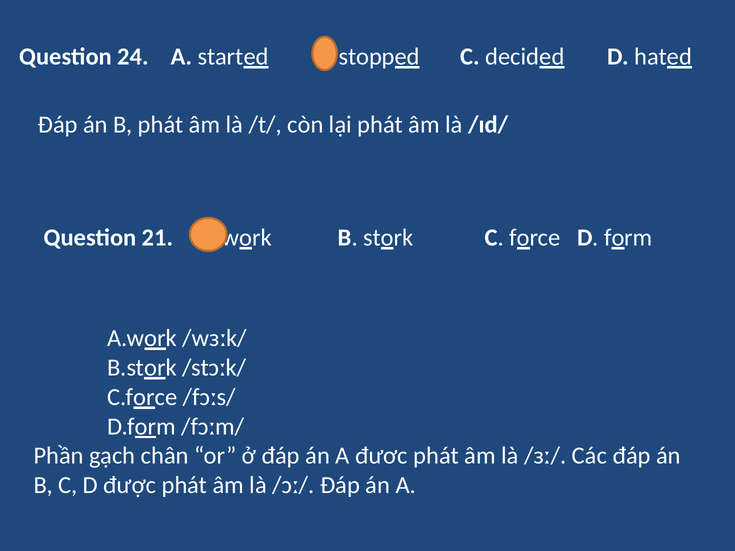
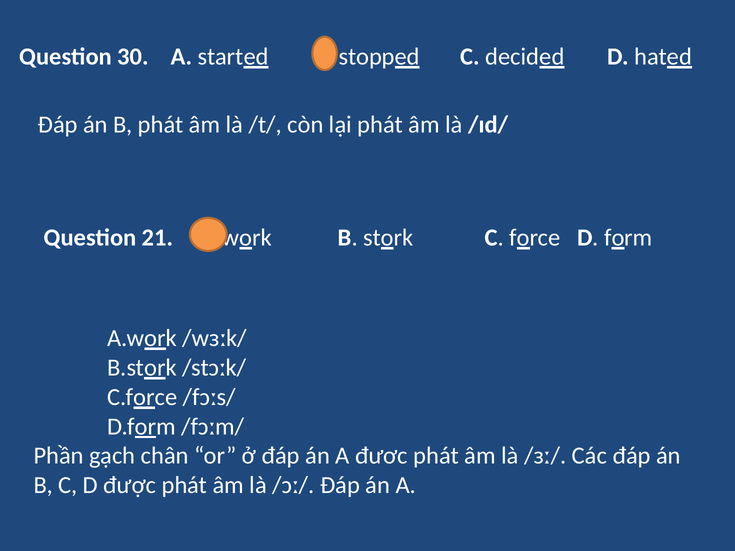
24: 24 -> 30
